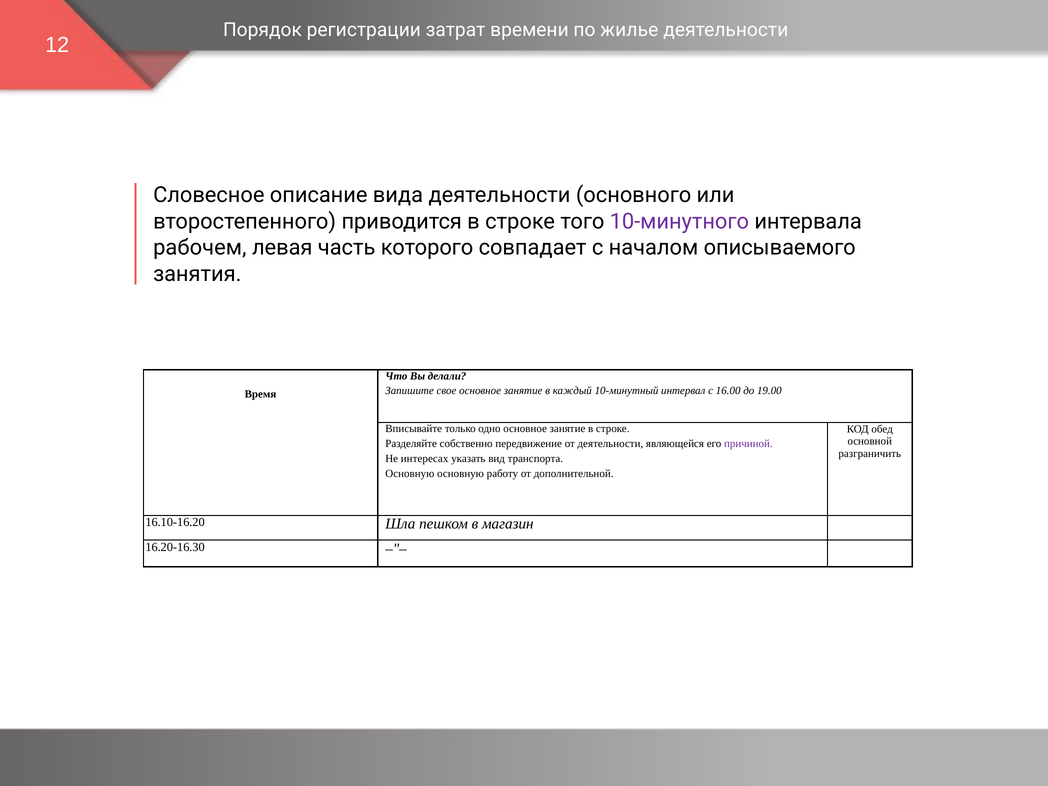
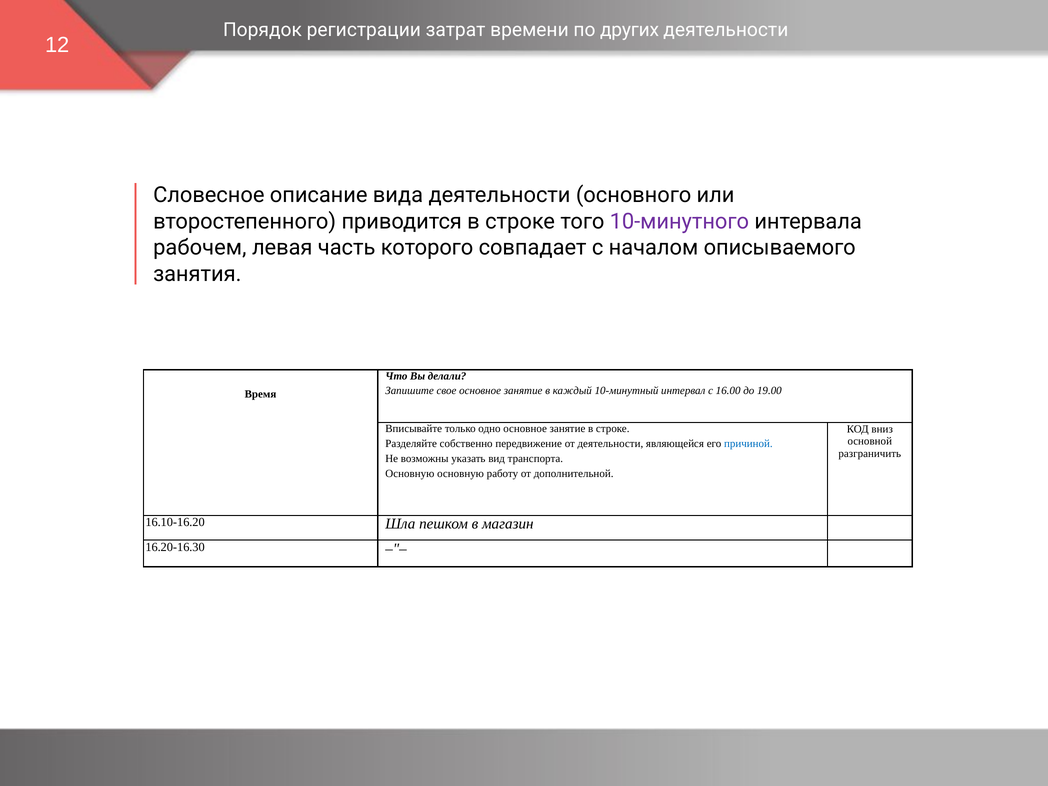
жилье: жилье -> других
обед: обед -> вниз
причиной colour: purple -> blue
интересах: интересах -> возможны
